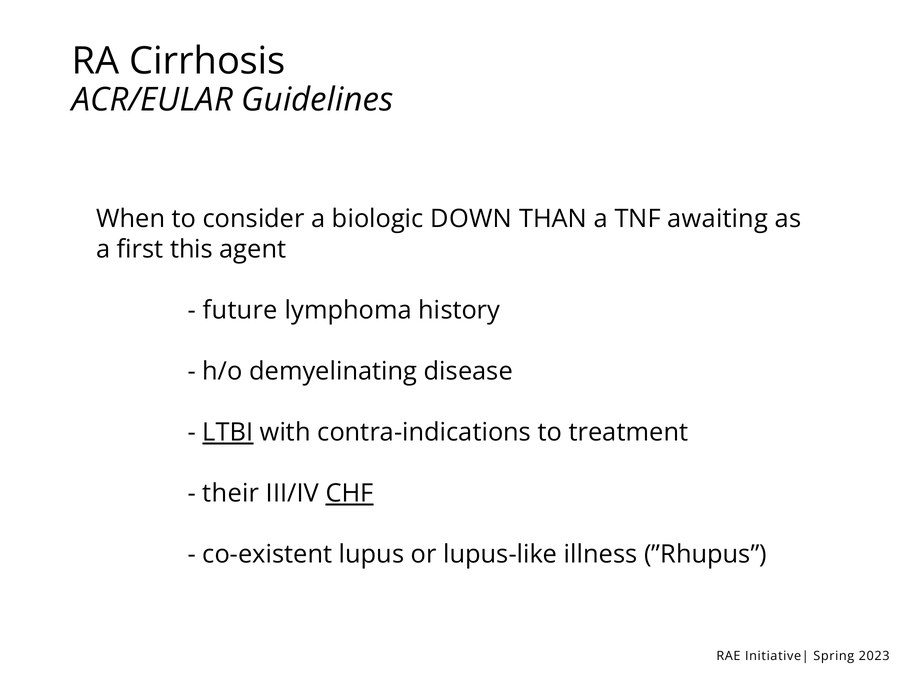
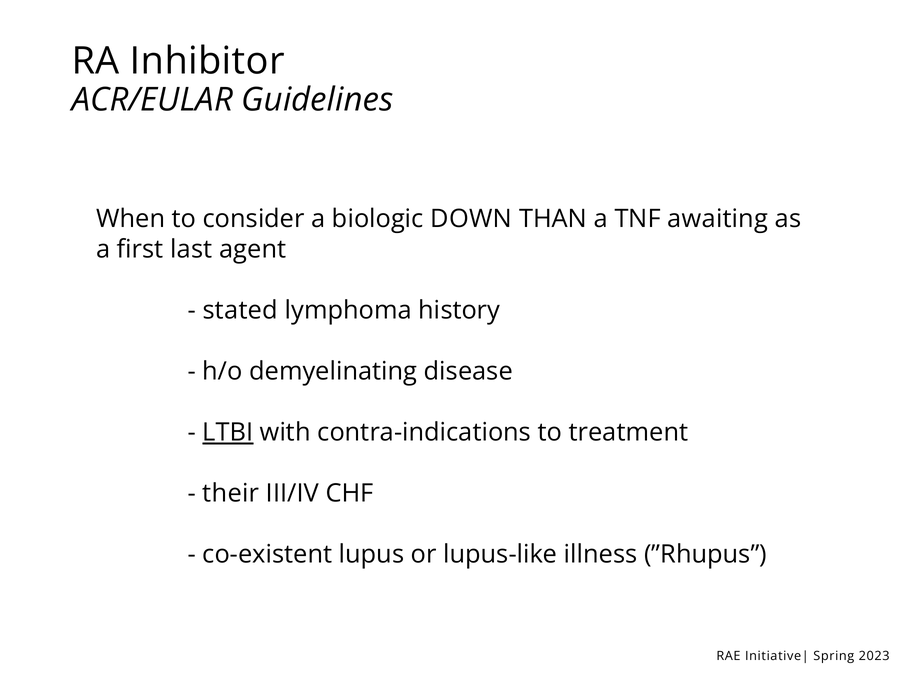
Cirrhosis: Cirrhosis -> Inhibitor
this: this -> last
future: future -> stated
CHF underline: present -> none
